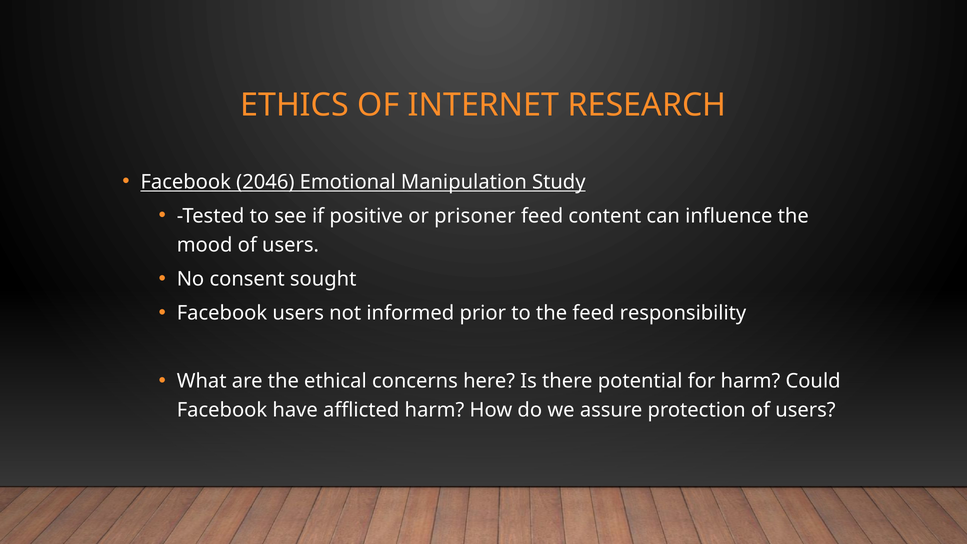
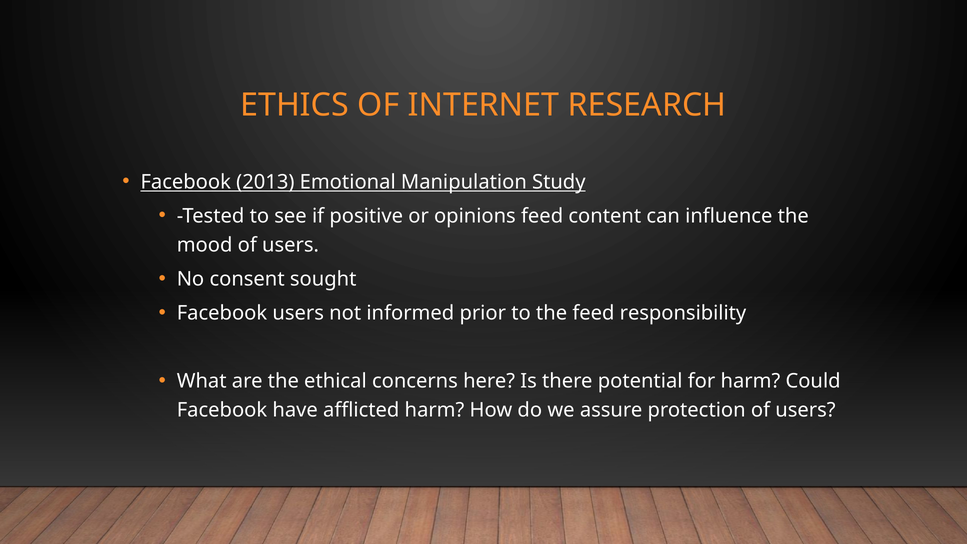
2046: 2046 -> 2013
prisoner: prisoner -> opinions
